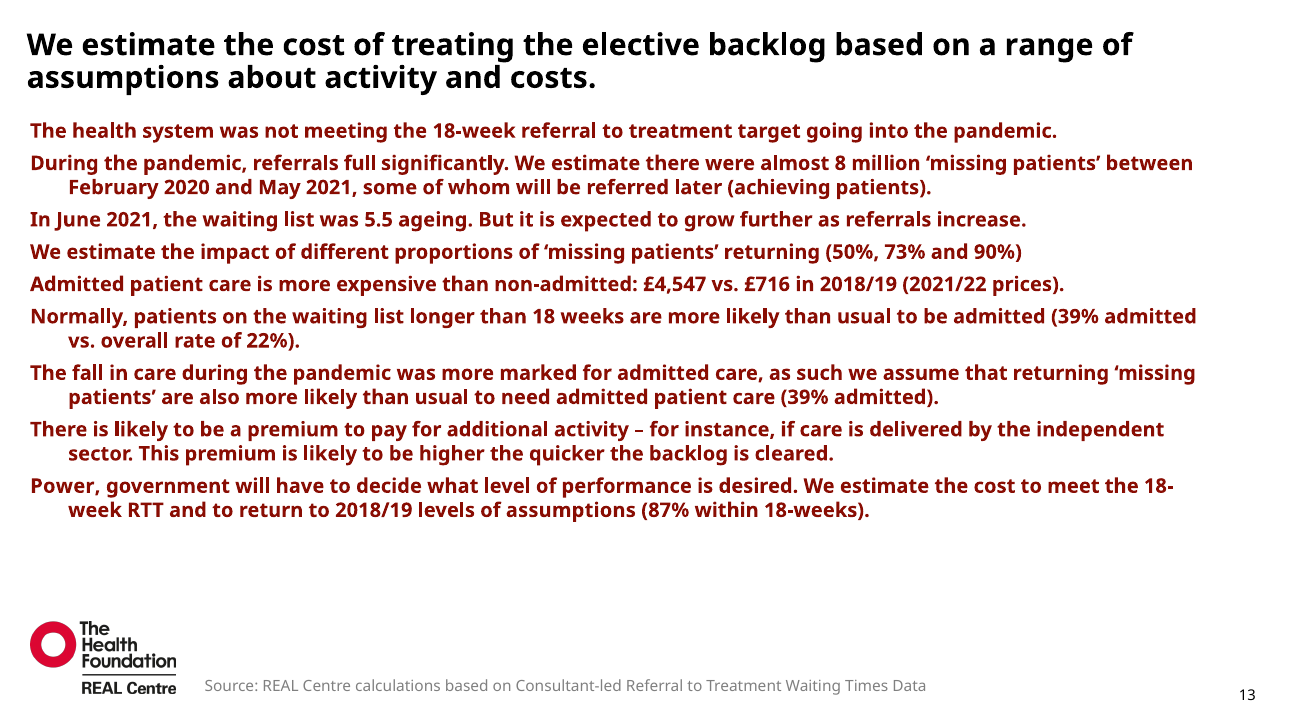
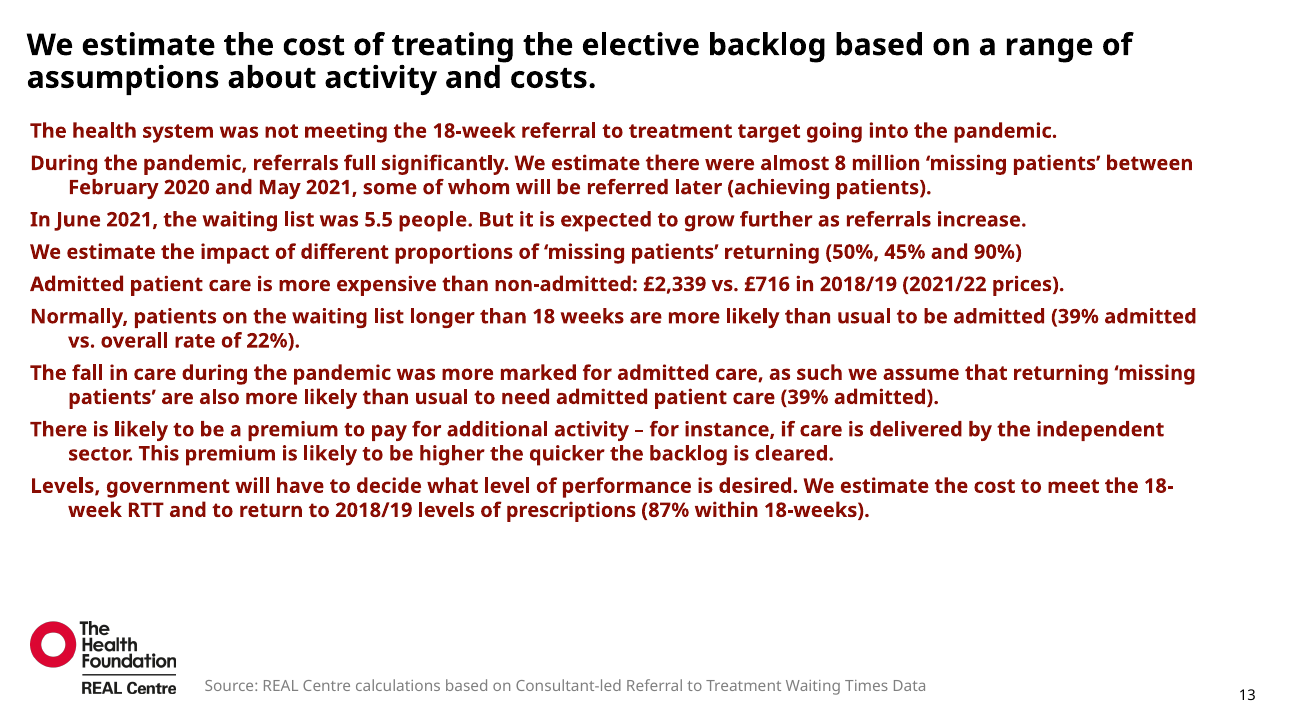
ageing: ageing -> people
73%: 73% -> 45%
£4,547: £4,547 -> £2,339
Power at (65, 486): Power -> Levels
levels of assumptions: assumptions -> prescriptions
